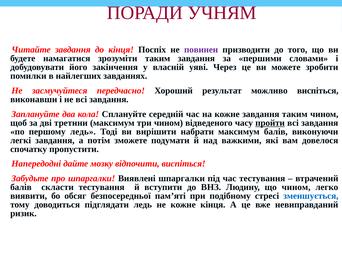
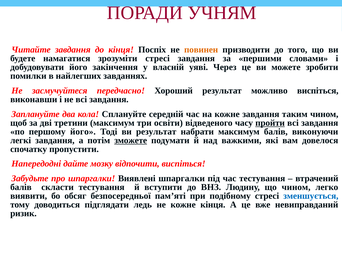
повинен colour: purple -> orange
зрозуміти таким: таким -> стресі
три чином: чином -> освіти
першому ледь: ледь -> його
ви вирішити: вирішити -> результат
зможете underline: none -> present
